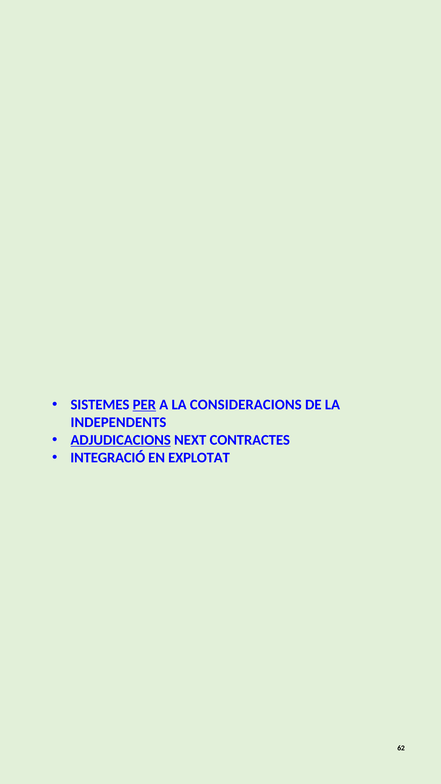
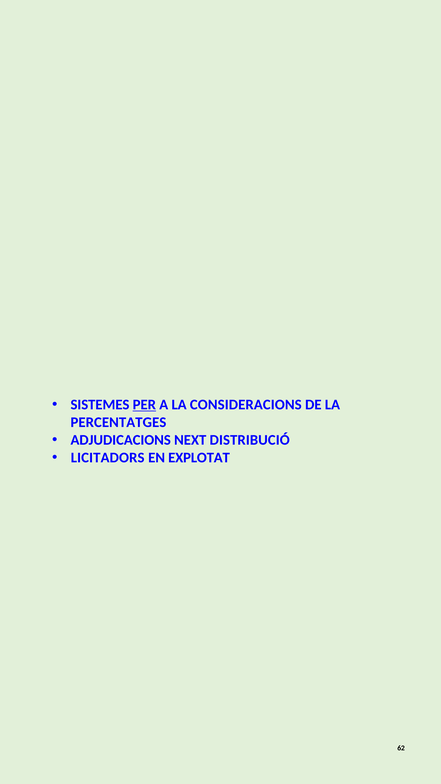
INDEPENDENTS: INDEPENDENTS -> PERCENTATGES
ADJUDICACIONS underline: present -> none
CONTRACTES: CONTRACTES -> DISTRIBUCIÓ
INTEGRACIÓ: INTEGRACIÓ -> LICITADORS
